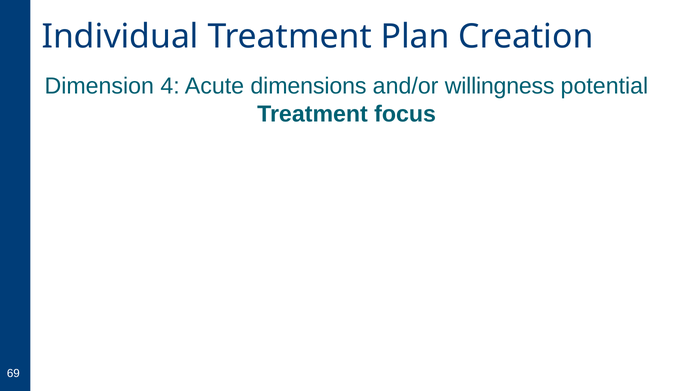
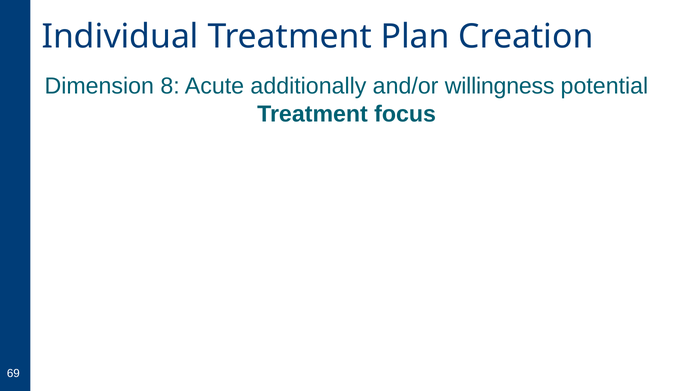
4: 4 -> 8
dimensions: dimensions -> additionally
